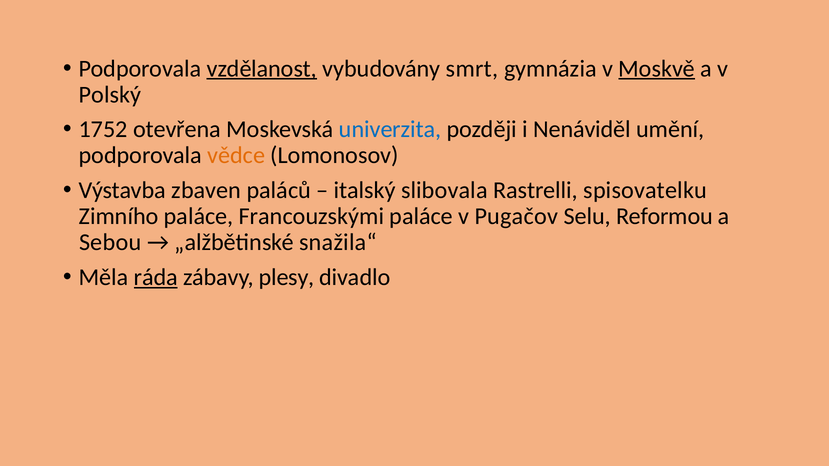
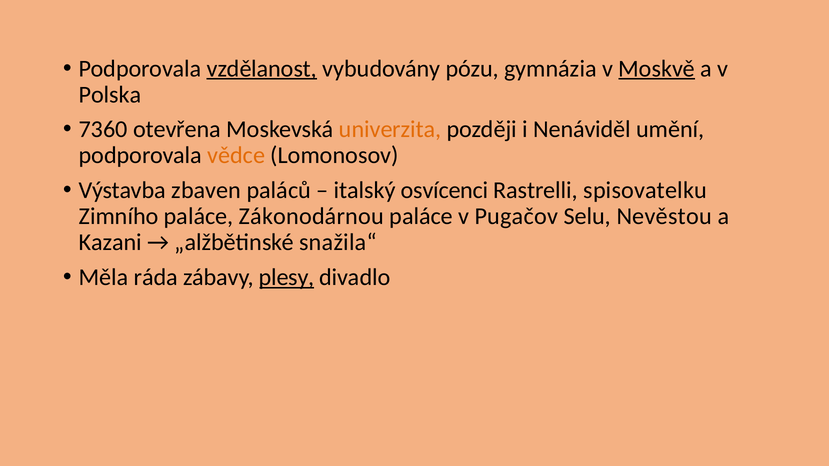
smrt: smrt -> pózu
Polský: Polský -> Polska
1752: 1752 -> 7360
univerzita colour: blue -> orange
slibovala: slibovala -> osvícenci
Francouzskými: Francouzskými -> Zákonodárnou
Reformou: Reformou -> Nevěstou
Sebou: Sebou -> Kazani
ráda underline: present -> none
plesy underline: none -> present
